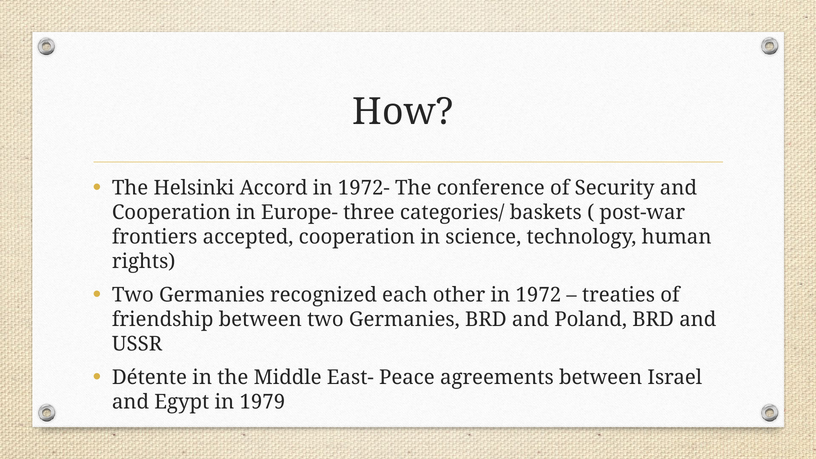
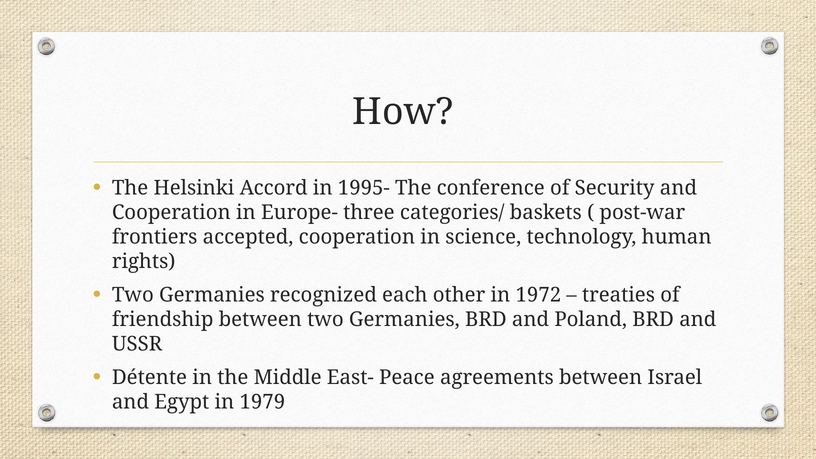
1972-: 1972- -> 1995-
